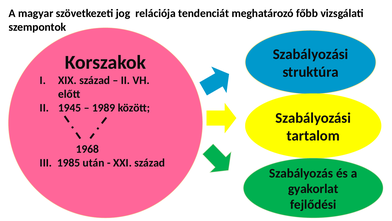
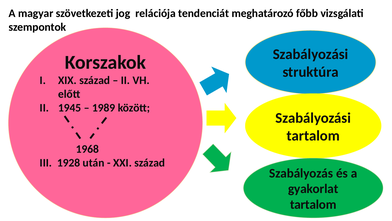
1985: 1985 -> 1928
fejlődési at (313, 204): fejlődési -> tartalom
